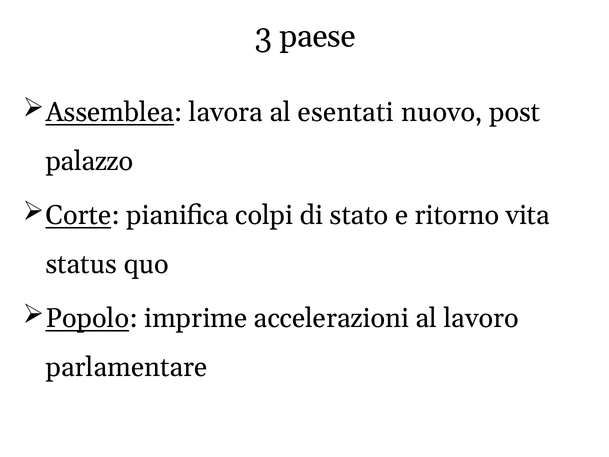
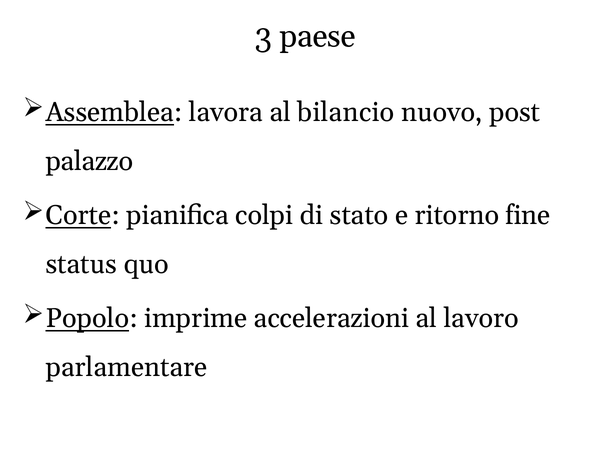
esentati: esentati -> bilancio
vita: vita -> fine
